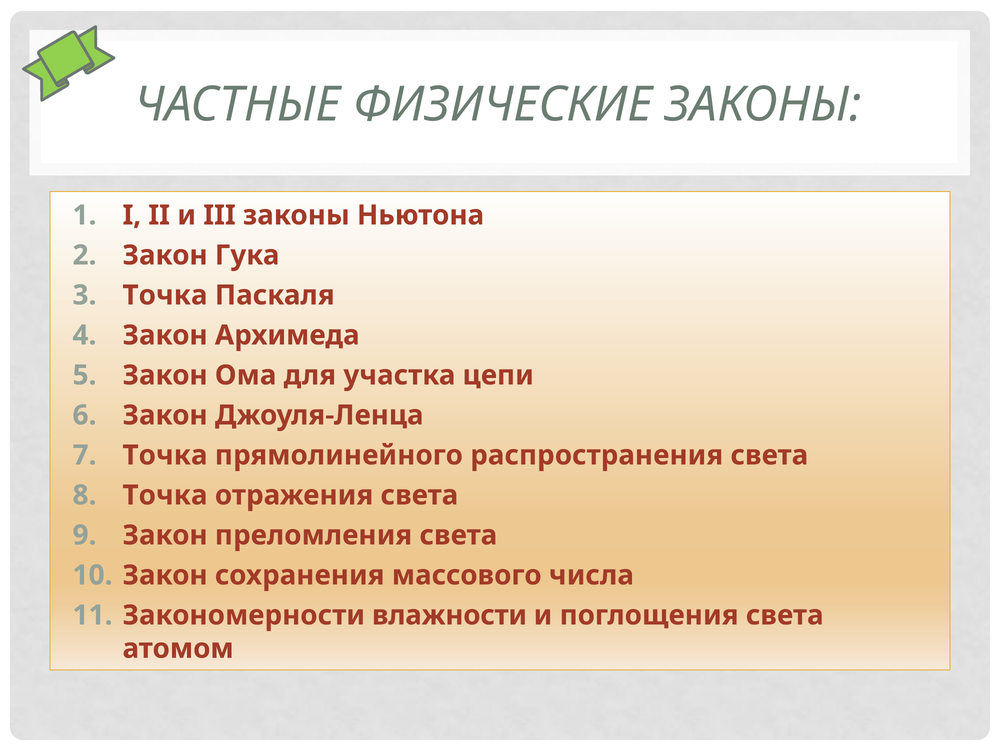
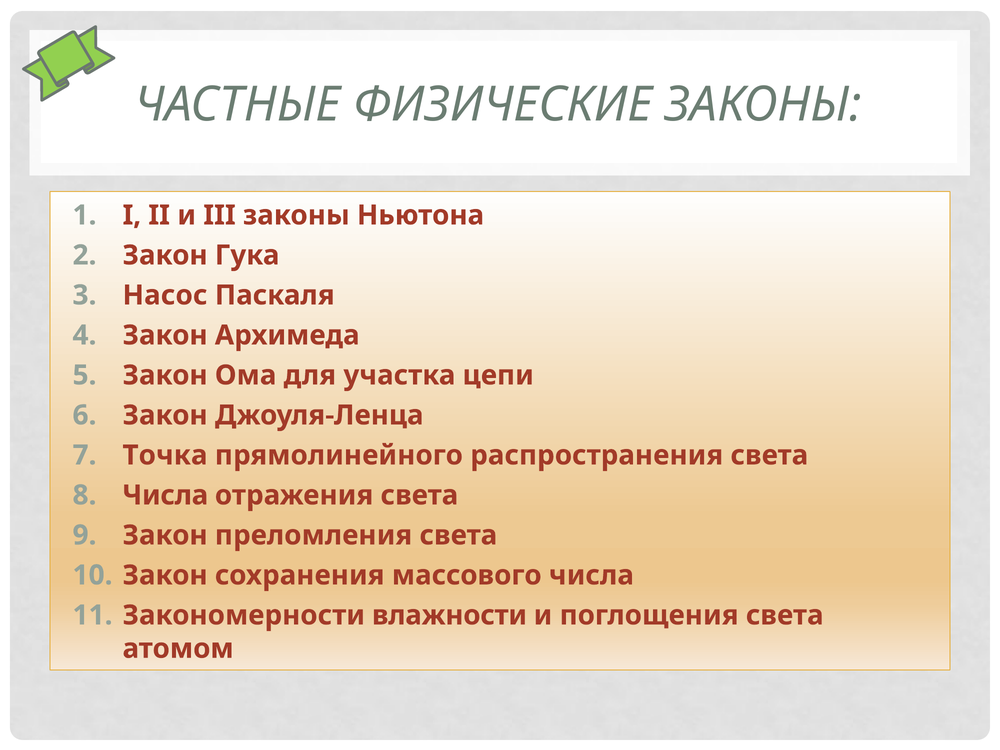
Точка at (165, 295): Точка -> Насос
Точка at (165, 495): Точка -> Числа
